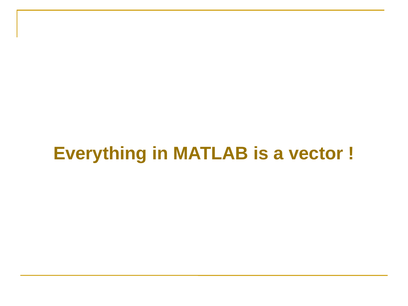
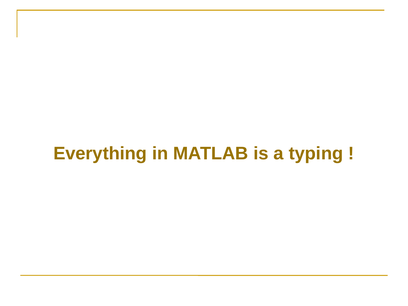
vector: vector -> typing
